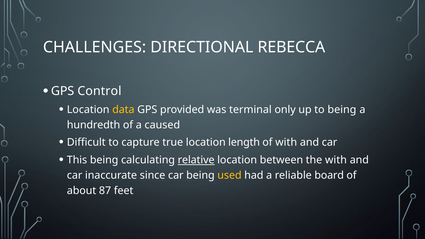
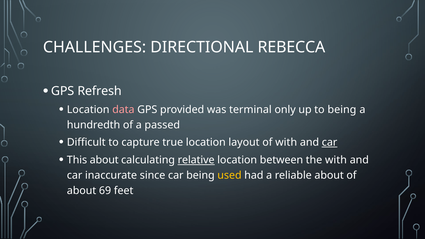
Control: Control -> Refresh
data colour: yellow -> pink
caused: caused -> passed
length: length -> layout
car at (330, 143) underline: none -> present
This being: being -> about
reliable board: board -> about
87: 87 -> 69
